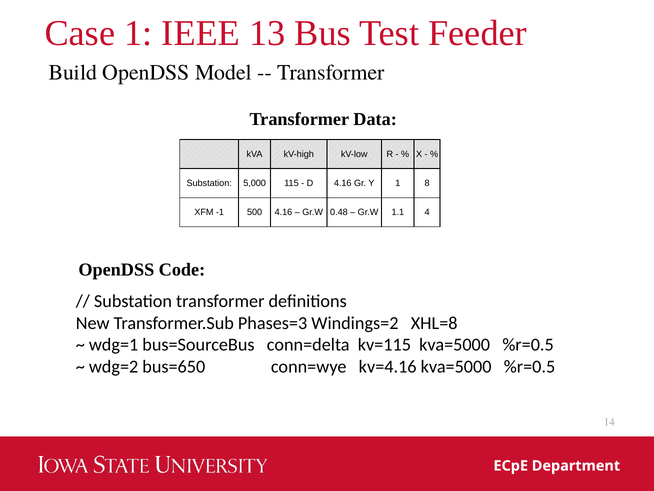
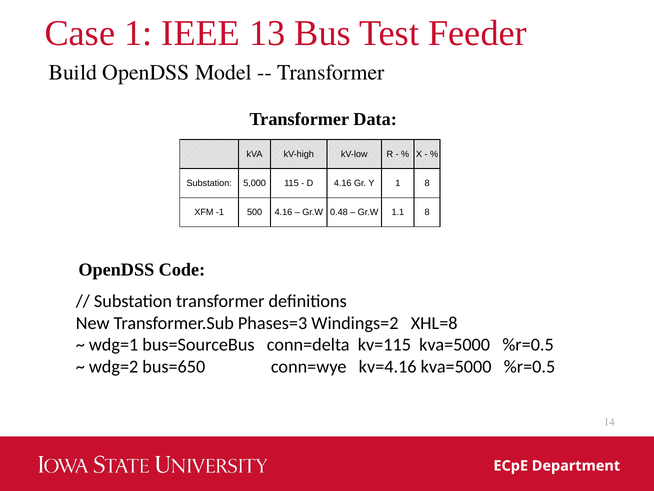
1.1 4: 4 -> 8
